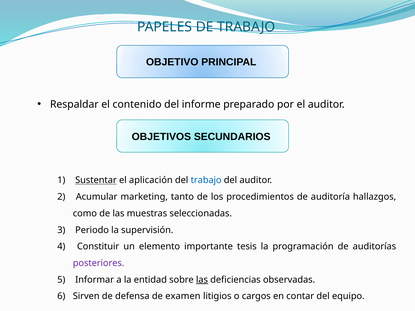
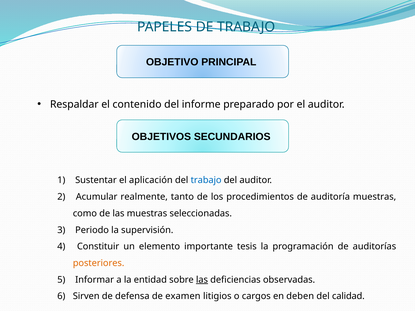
Sustentar underline: present -> none
marketing: marketing -> realmente
auditoría hallazgos: hallazgos -> muestras
posteriores colour: purple -> orange
contar: contar -> deben
equipo: equipo -> calidad
